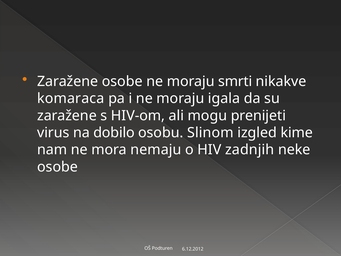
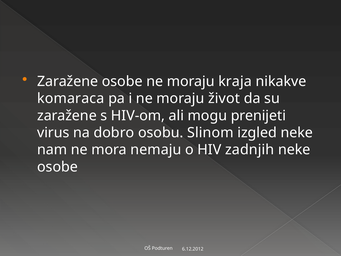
smrti: smrti -> kraja
igala: igala -> život
dobilo: dobilo -> dobro
izgled kime: kime -> neke
